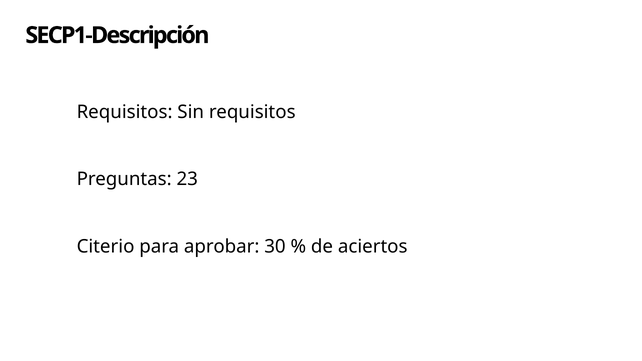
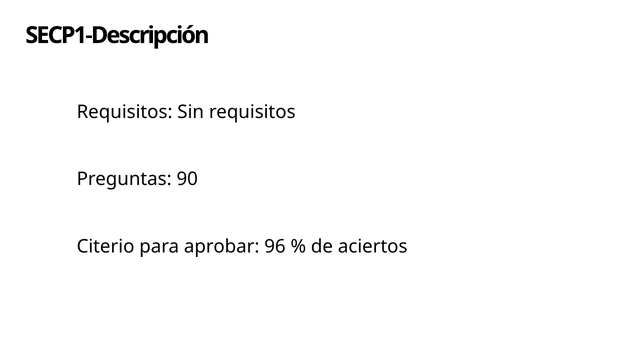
23: 23 -> 90
30: 30 -> 96
